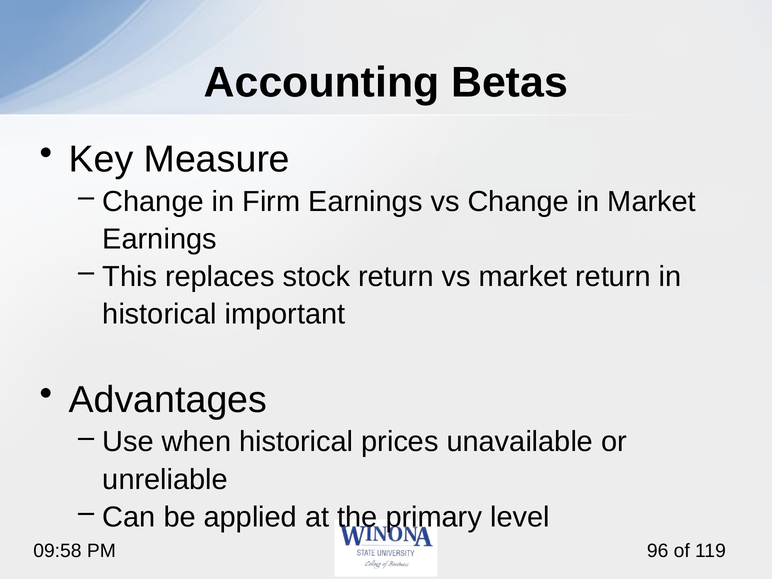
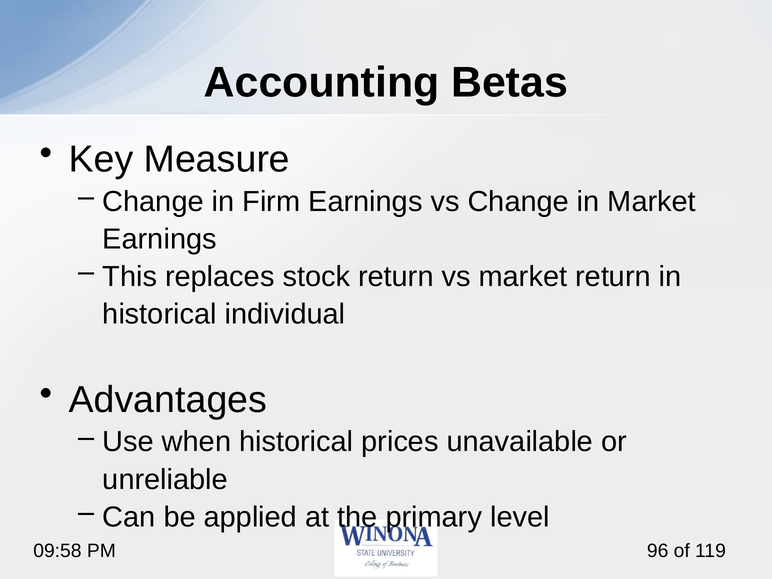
important: important -> individual
